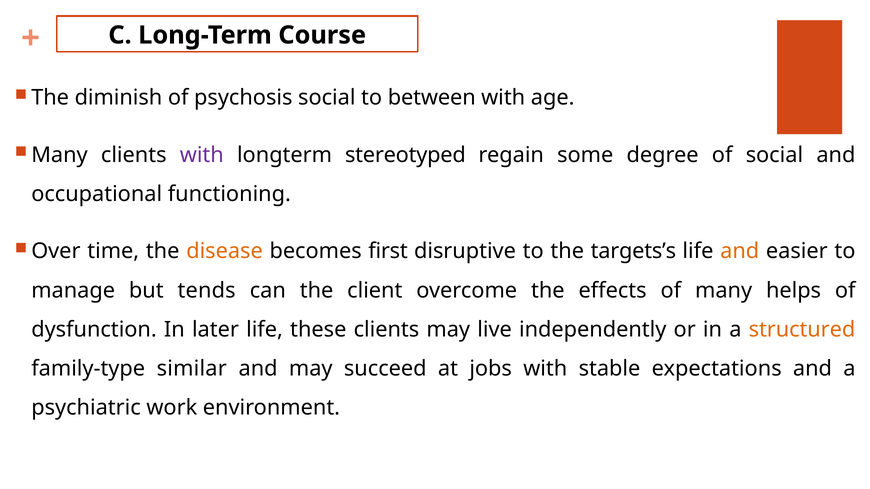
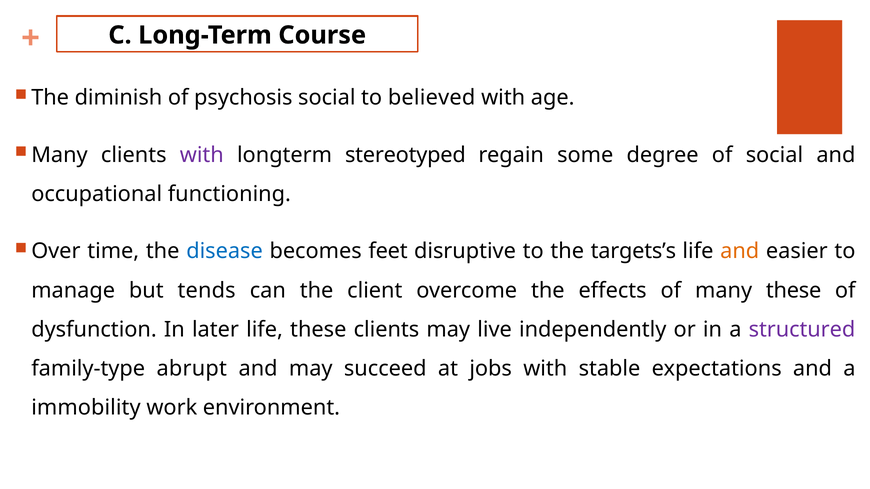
between: between -> believed
disease colour: orange -> blue
first: first -> feet
many helps: helps -> these
structured colour: orange -> purple
similar: similar -> abrupt
psychiatric: psychiatric -> immobility
